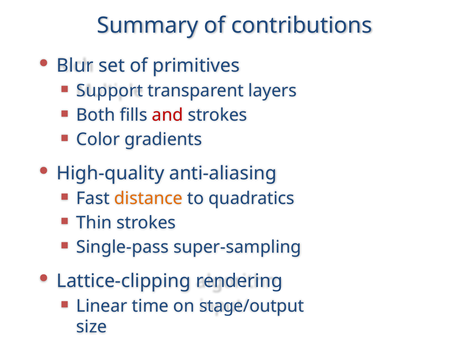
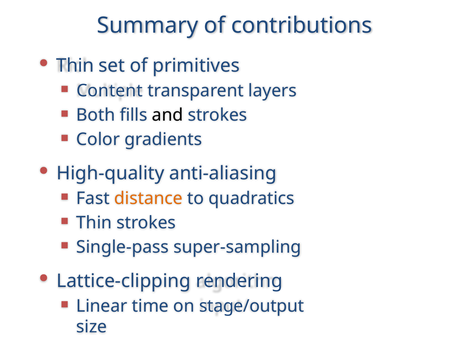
Blur at (75, 66): Blur -> Thin
Support: Support -> Content
and colour: red -> black
